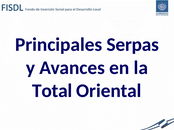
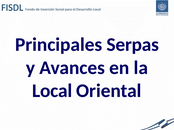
Total: Total -> Local
